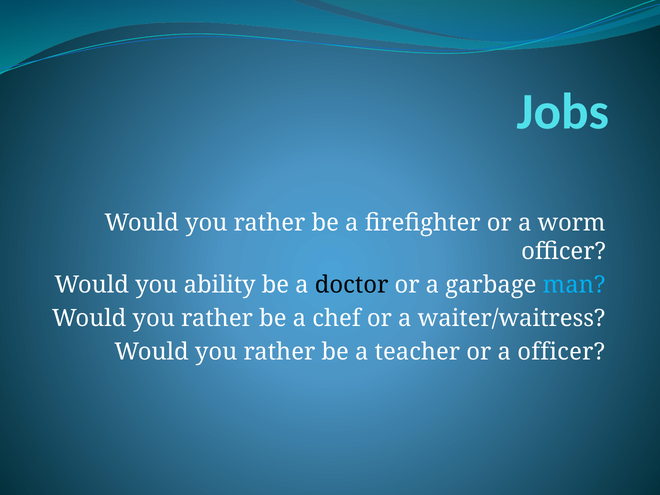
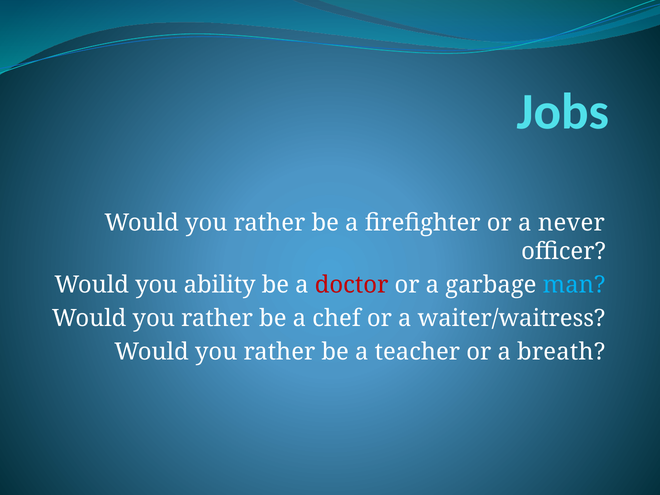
worm: worm -> never
doctor colour: black -> red
a officer: officer -> breath
